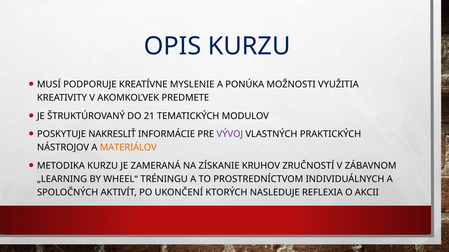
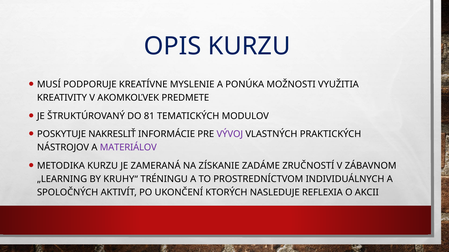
21: 21 -> 81
MATERIÁLOV colour: orange -> purple
KRUHOV: KRUHOV -> ZADÁME
WHEEL“: WHEEL“ -> KRUHY“
